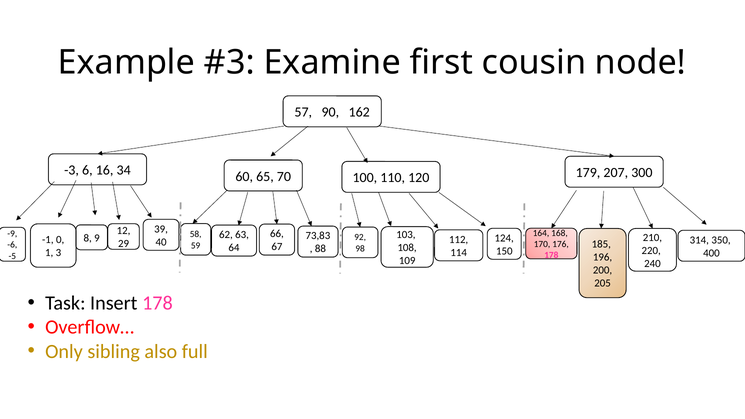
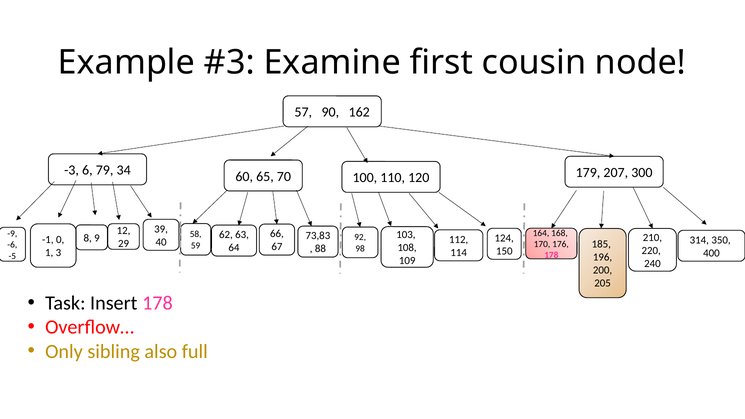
16: 16 -> 79
